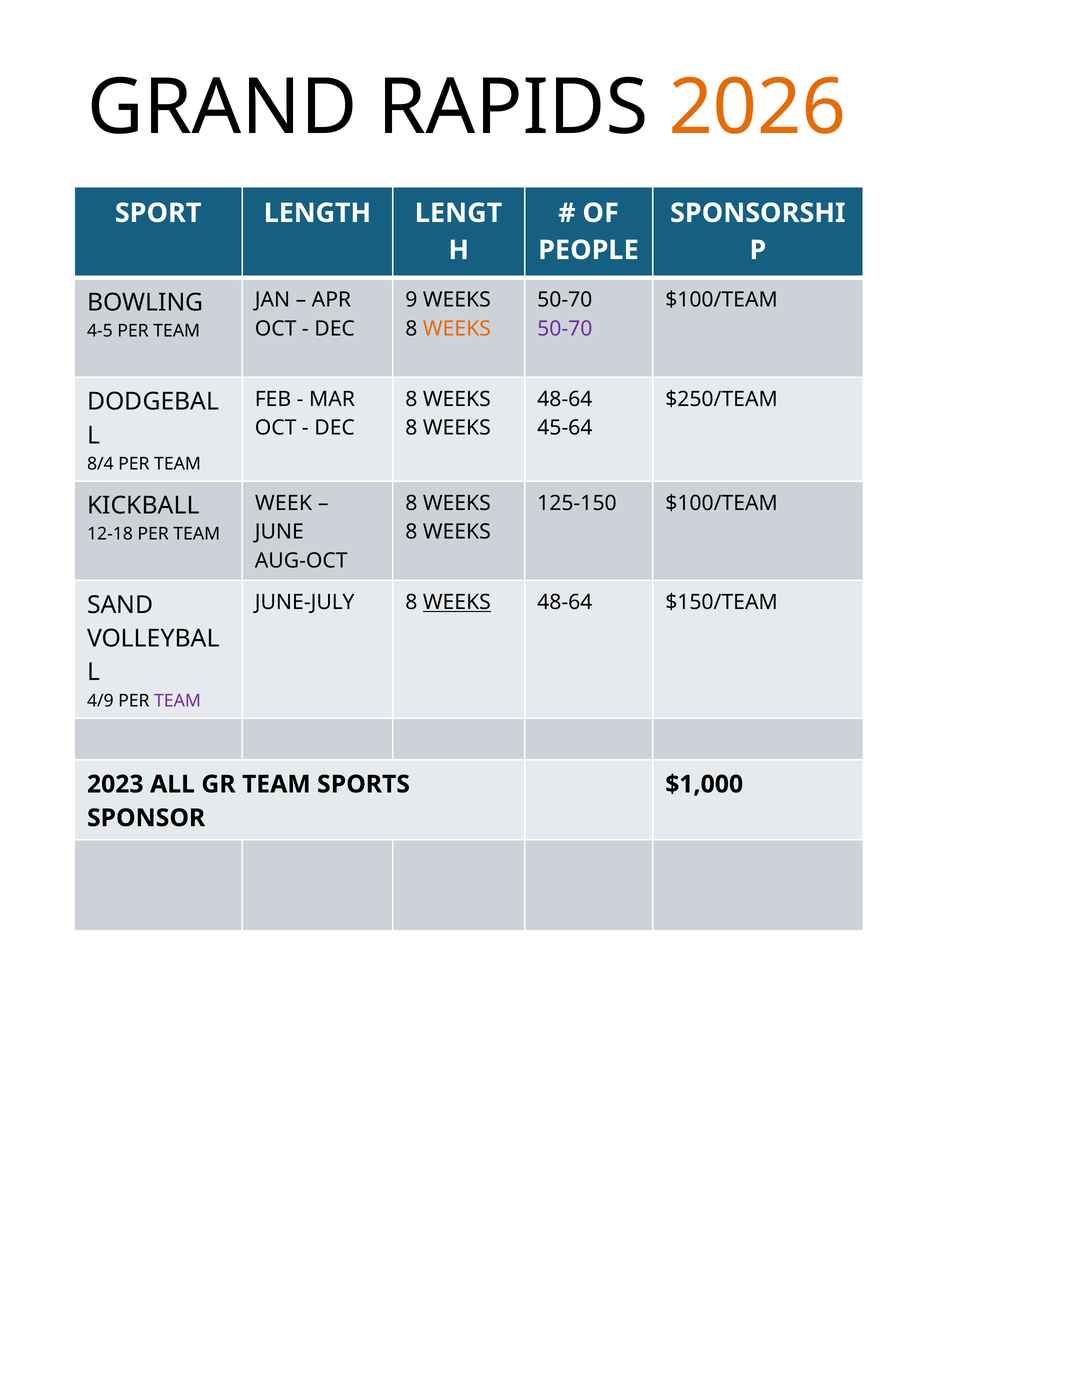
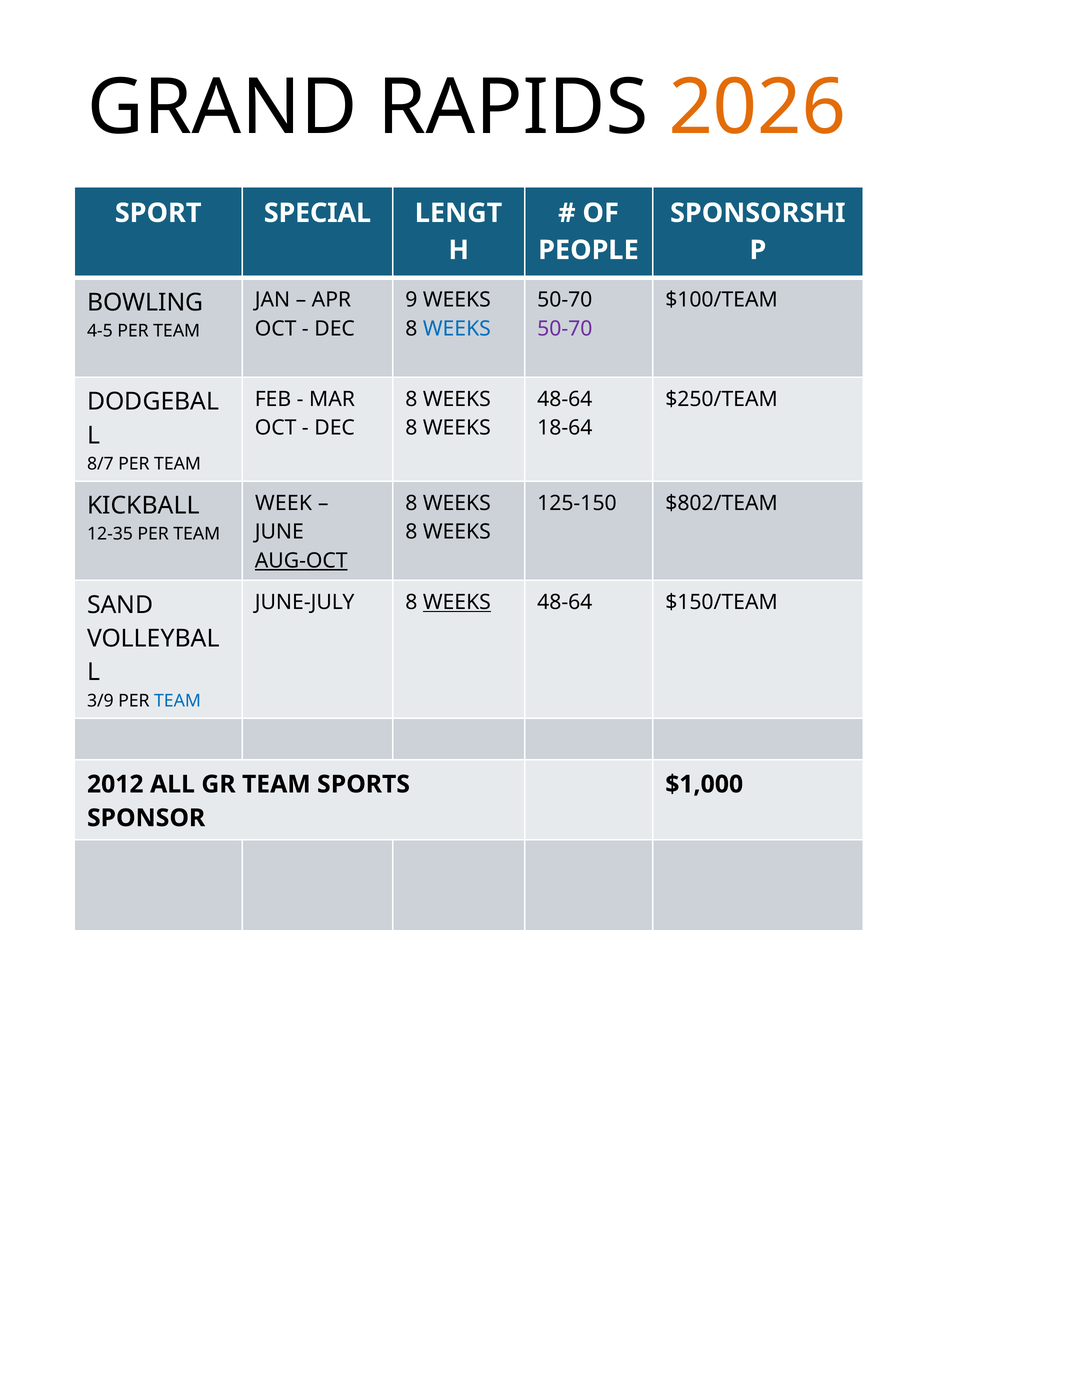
LENGTH: LENGTH -> SPECIAL
WEEKS at (457, 329) colour: orange -> blue
45-64: 45-64 -> 18-64
8/4: 8/4 -> 8/7
125-150 $100/TEAM: $100/TEAM -> $802/TEAM
12-18: 12-18 -> 12-35
AUG-OCT underline: none -> present
4/9: 4/9 -> 3/9
TEAM at (178, 701) colour: purple -> blue
2023: 2023 -> 2012
